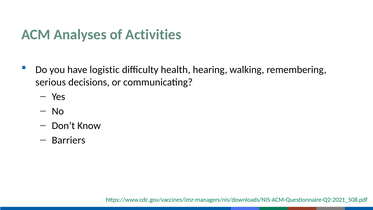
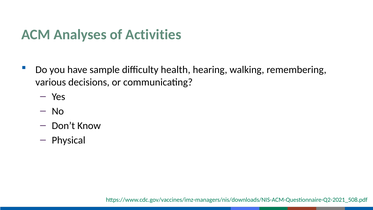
logistic: logistic -> sample
serious: serious -> various
Barriers: Barriers -> Physical
